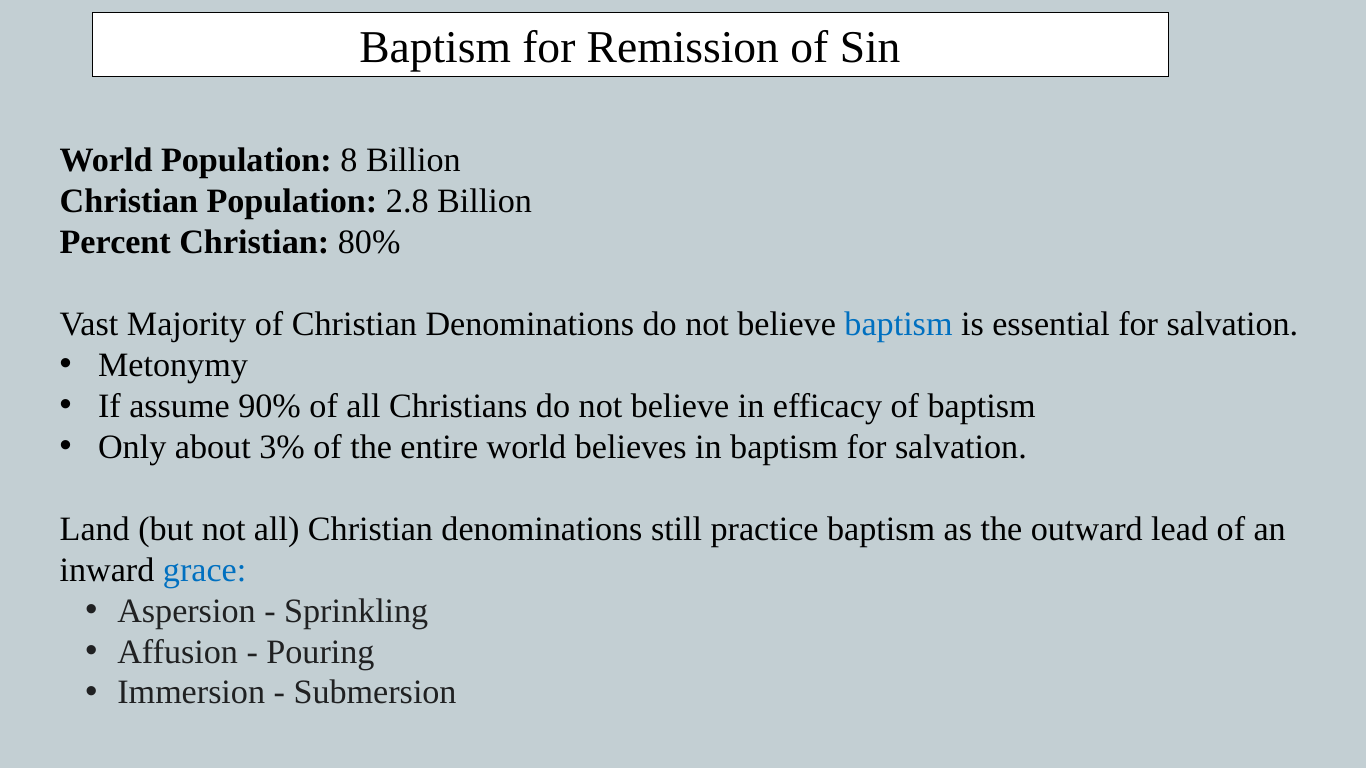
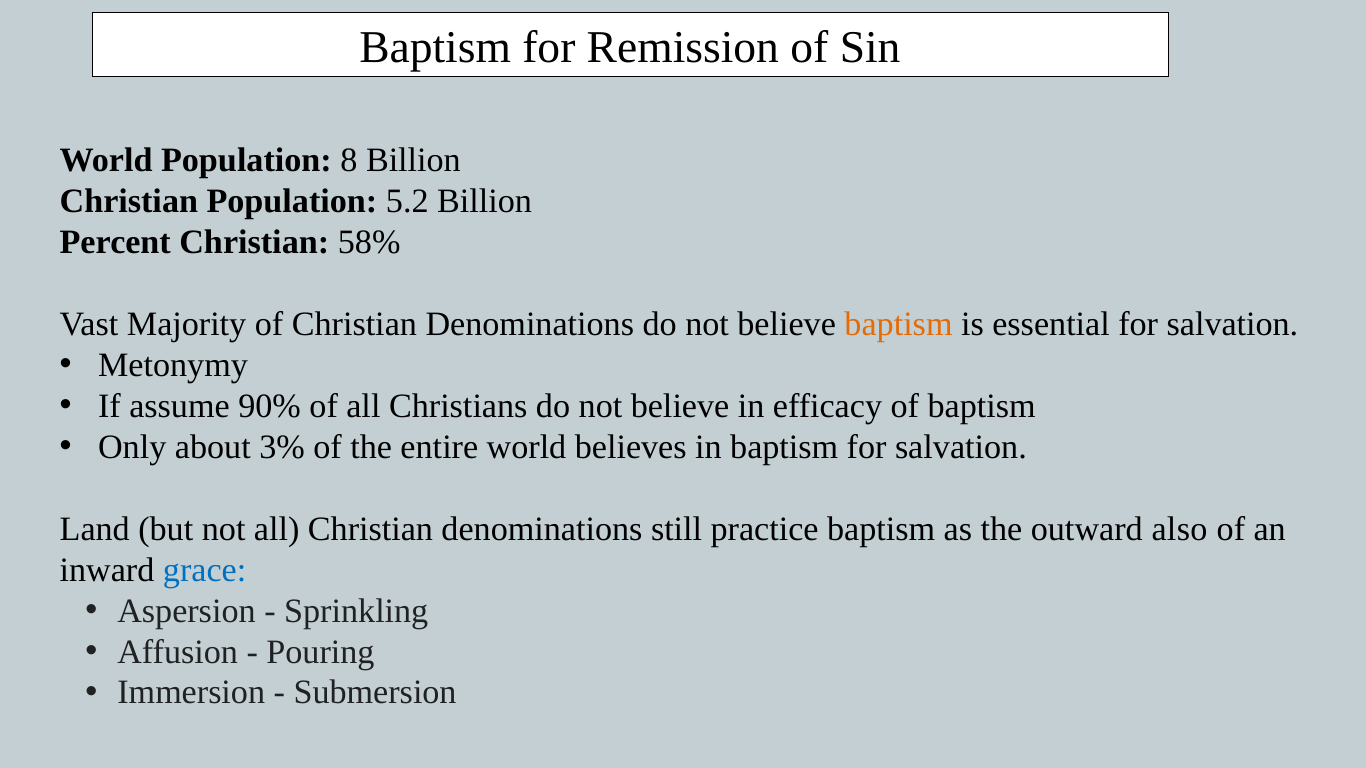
2.8: 2.8 -> 5.2
80%: 80% -> 58%
baptism at (899, 324) colour: blue -> orange
lead: lead -> also
